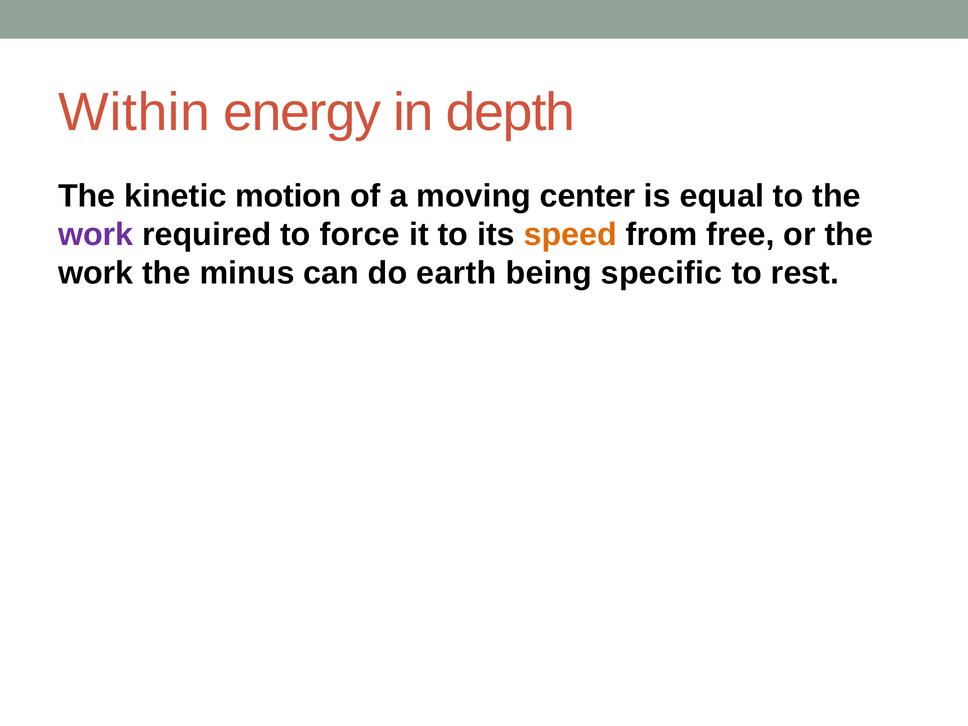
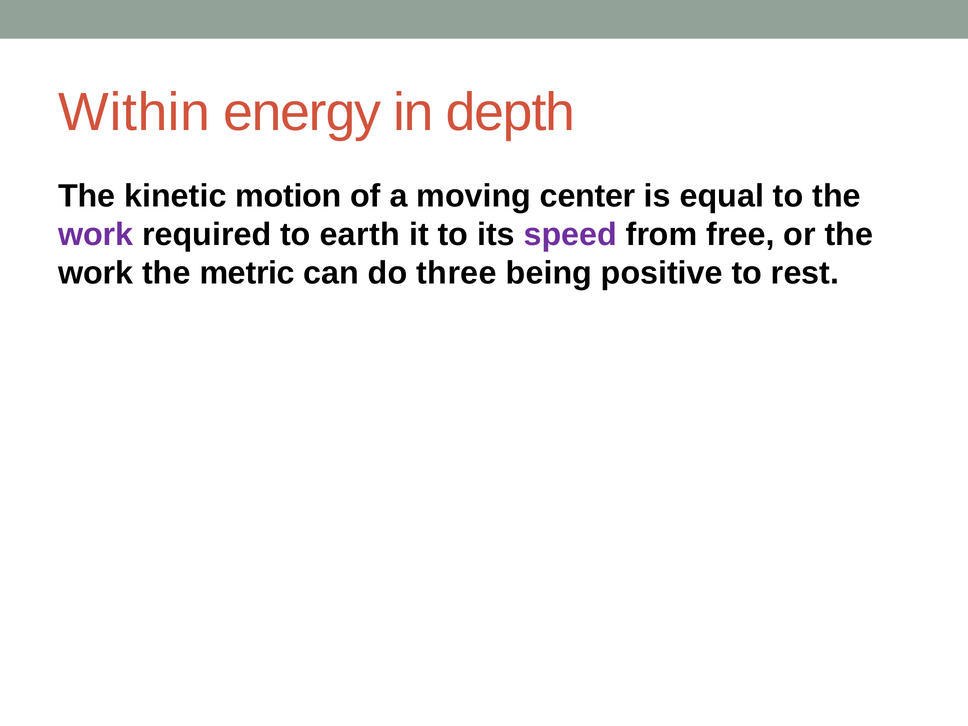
force: force -> earth
speed colour: orange -> purple
minus: minus -> metric
earth: earth -> three
specific: specific -> positive
